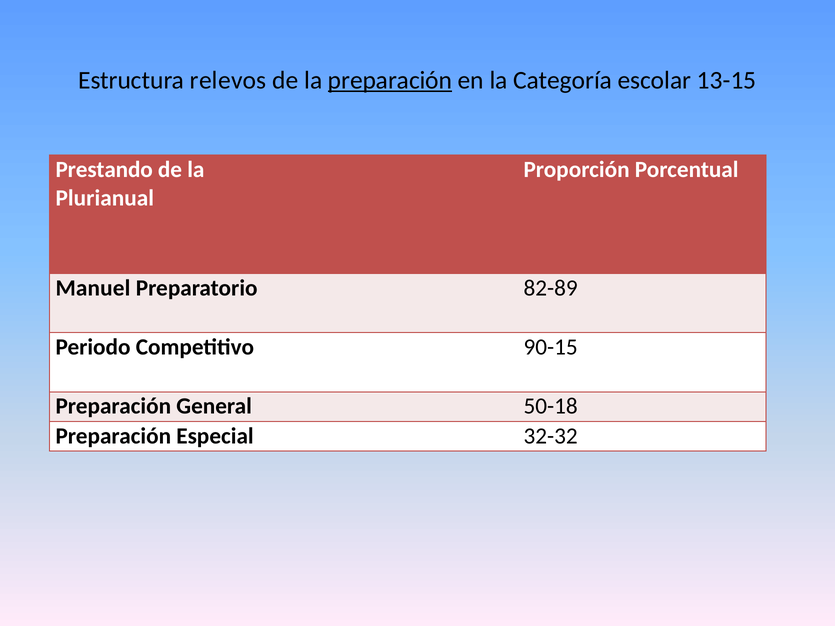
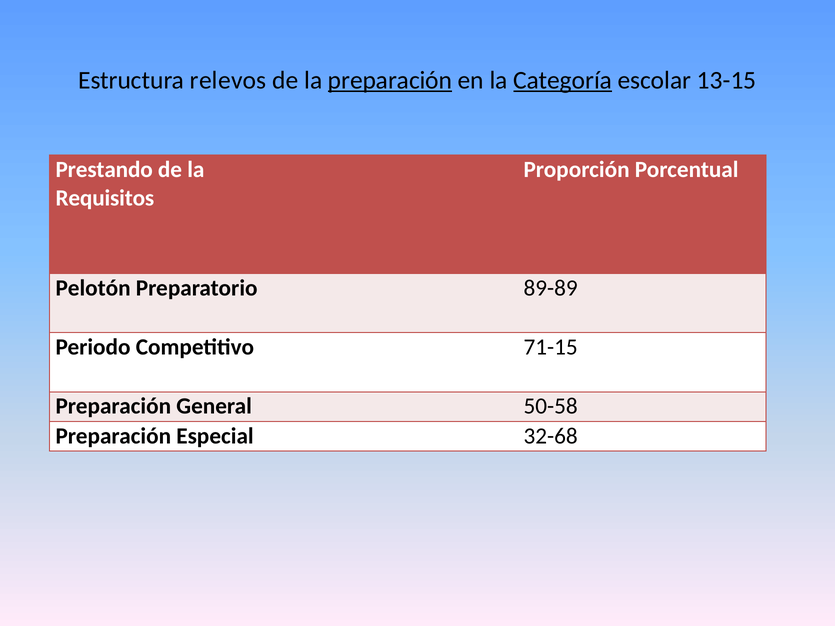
Categoría underline: none -> present
Plurianual: Plurianual -> Requisitos
Manuel: Manuel -> Pelotón
82-89: 82-89 -> 89-89
90-15: 90-15 -> 71-15
50-18: 50-18 -> 50-58
32-32: 32-32 -> 32-68
